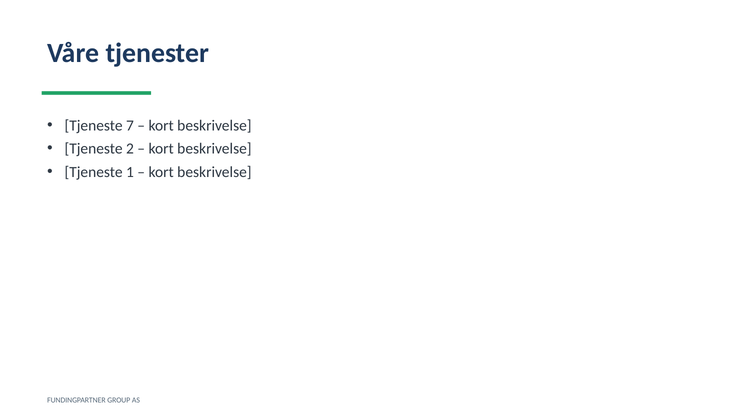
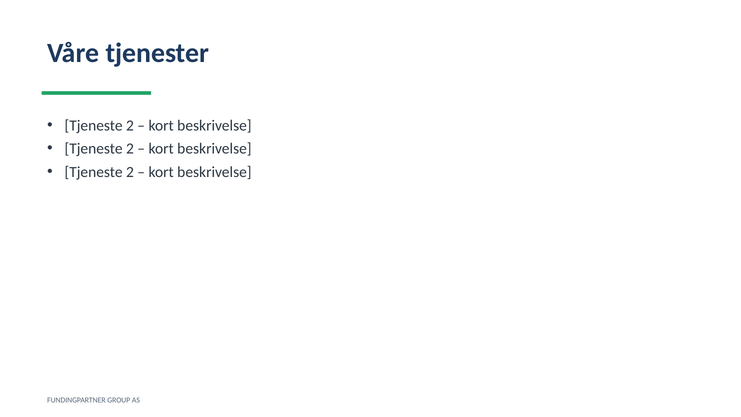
7 at (130, 126): 7 -> 2
1 at (130, 172): 1 -> 2
